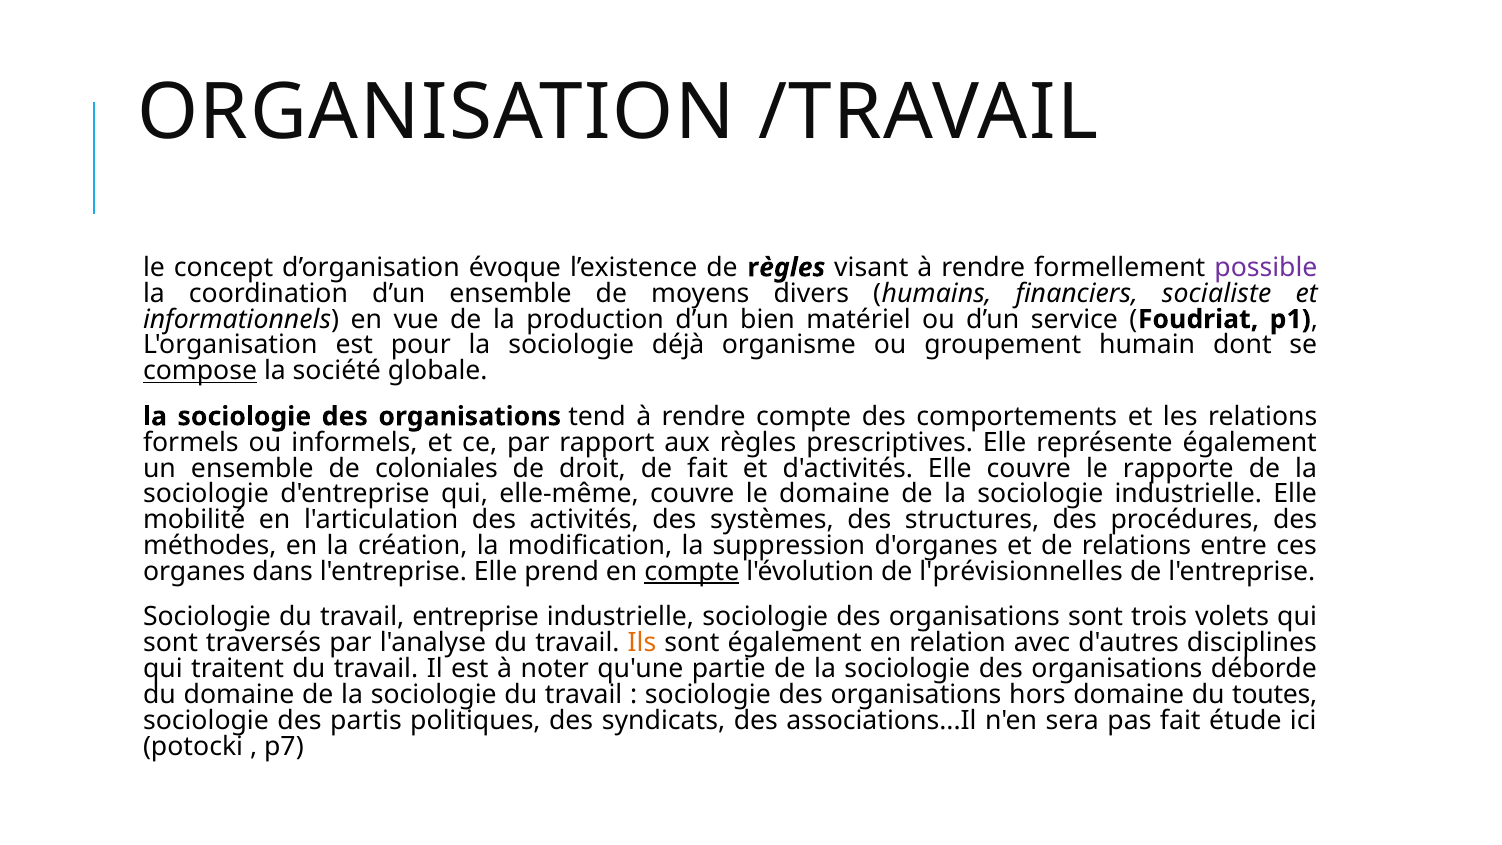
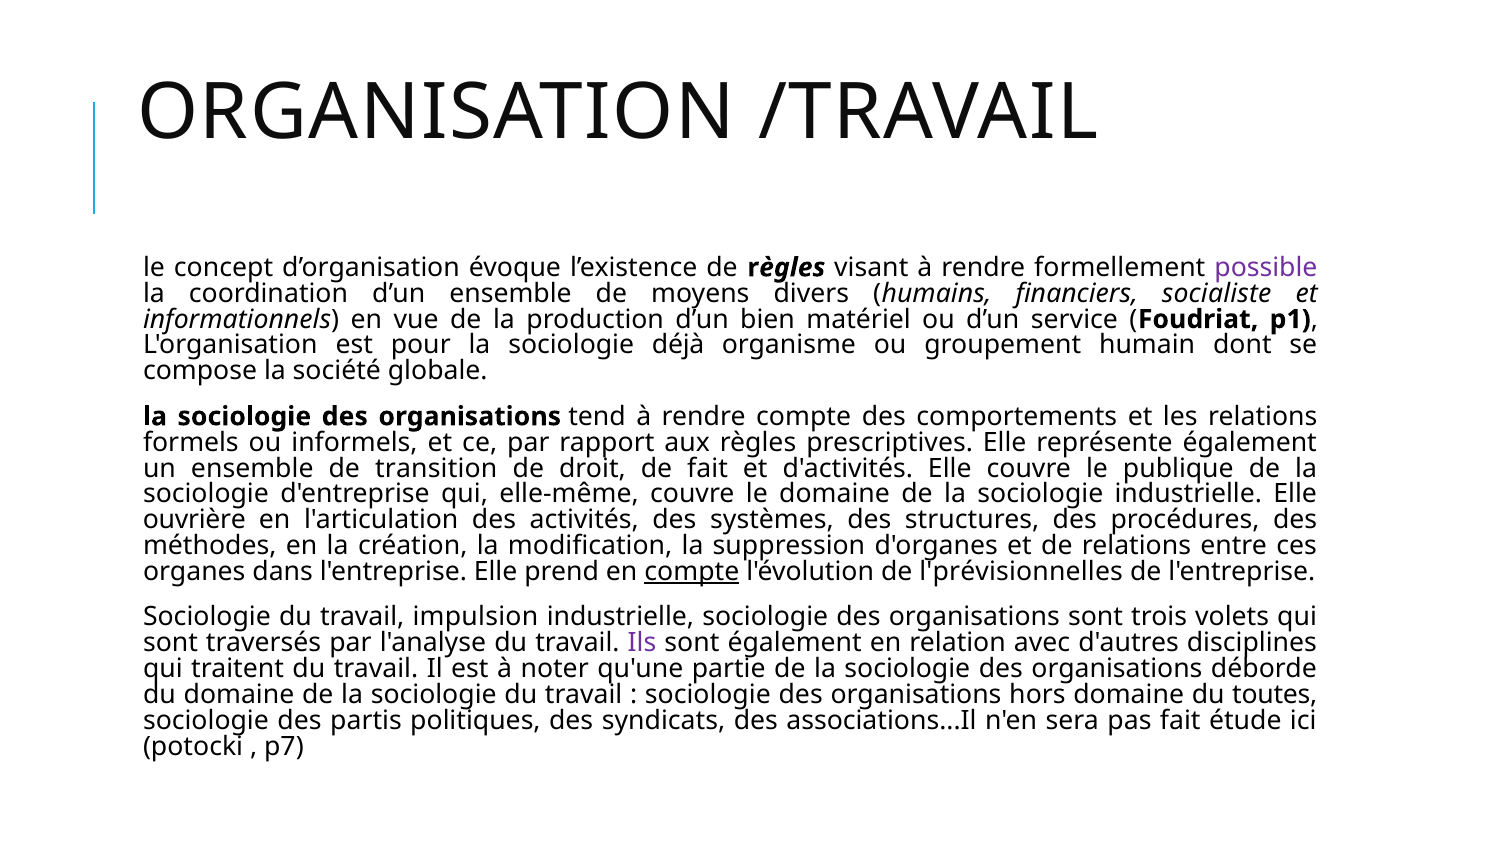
compose underline: present -> none
coloniales: coloniales -> transition
rapporte: rapporte -> publique
mobilité: mobilité -> ouvrière
entreprise: entreprise -> impulsion
Ils colour: orange -> purple
